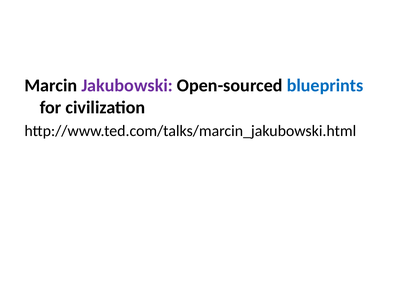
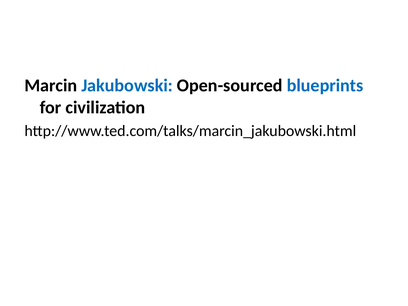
Jakubowski colour: purple -> blue
